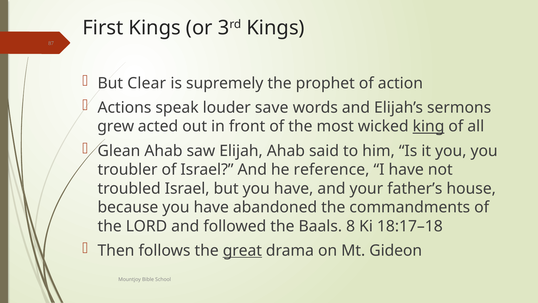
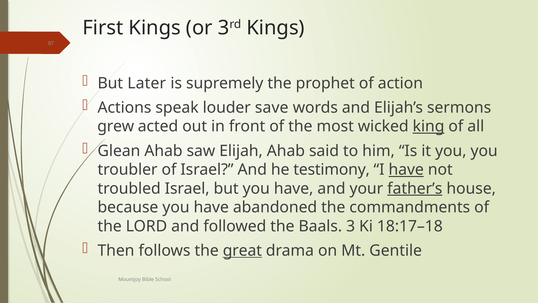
Clear: Clear -> Later
reference: reference -> testimony
have at (406, 169) underline: none -> present
father’s underline: none -> present
8: 8 -> 3
Gideon: Gideon -> Gentile
